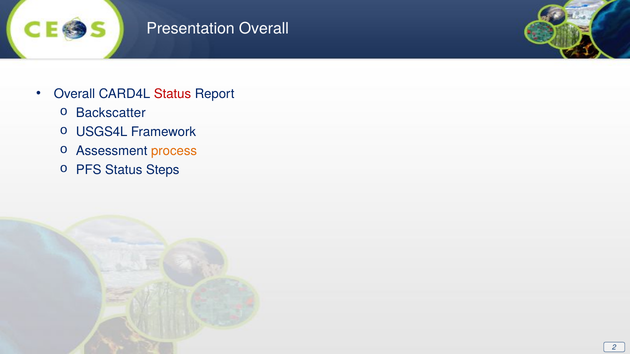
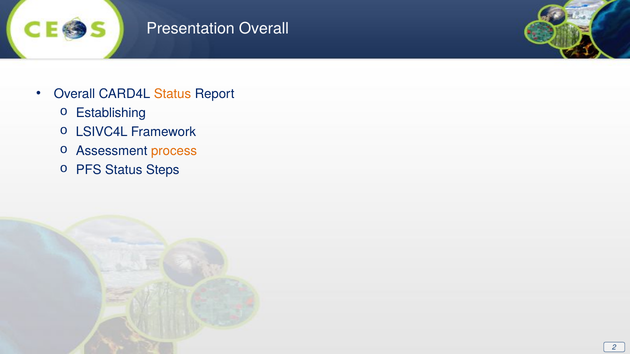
Status at (173, 94) colour: red -> orange
Backscatter: Backscatter -> Establishing
USGS4L: USGS4L -> LSIVC4L
